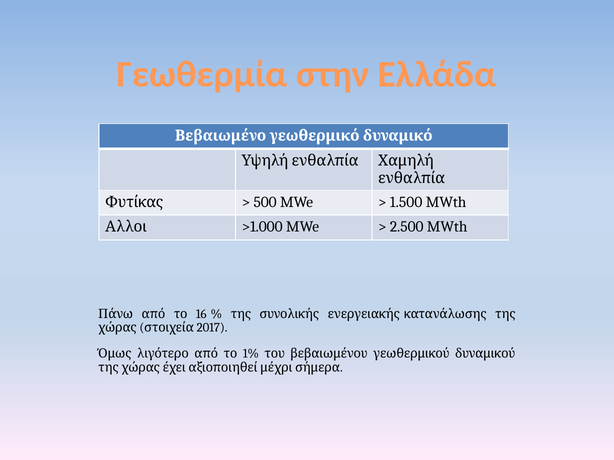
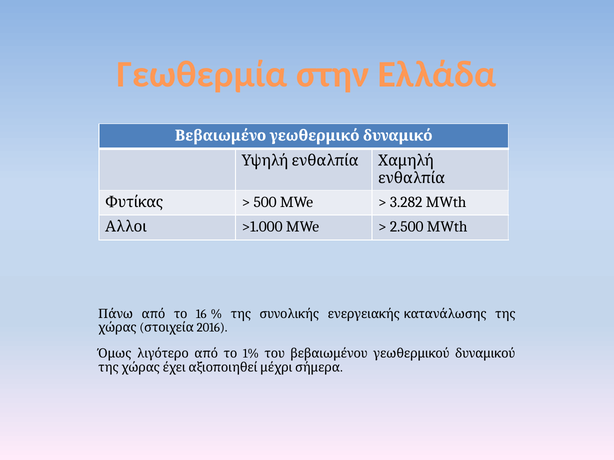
1.500: 1.500 -> 3.282
2017: 2017 -> 2016
